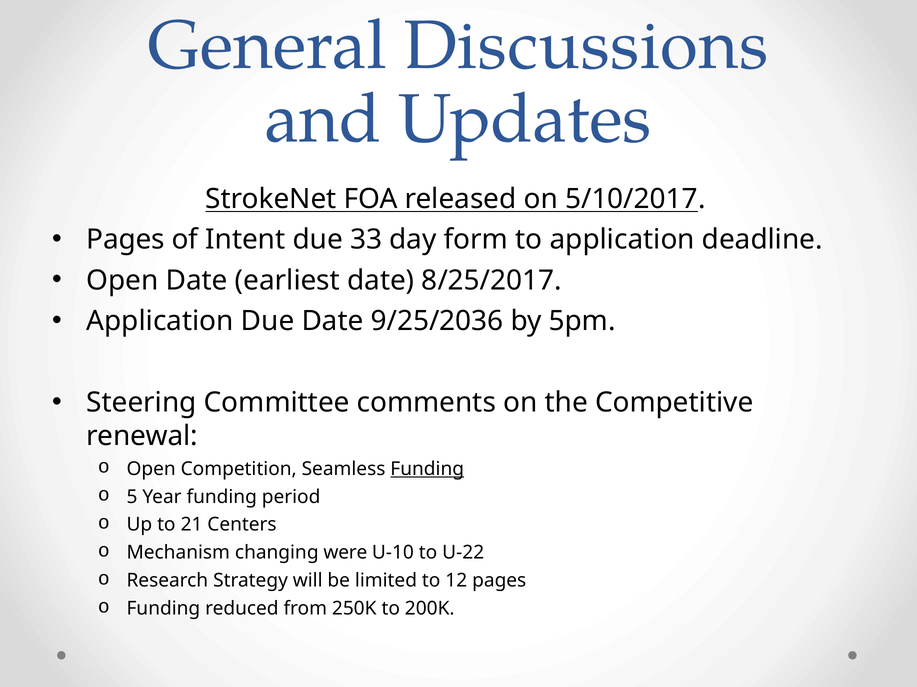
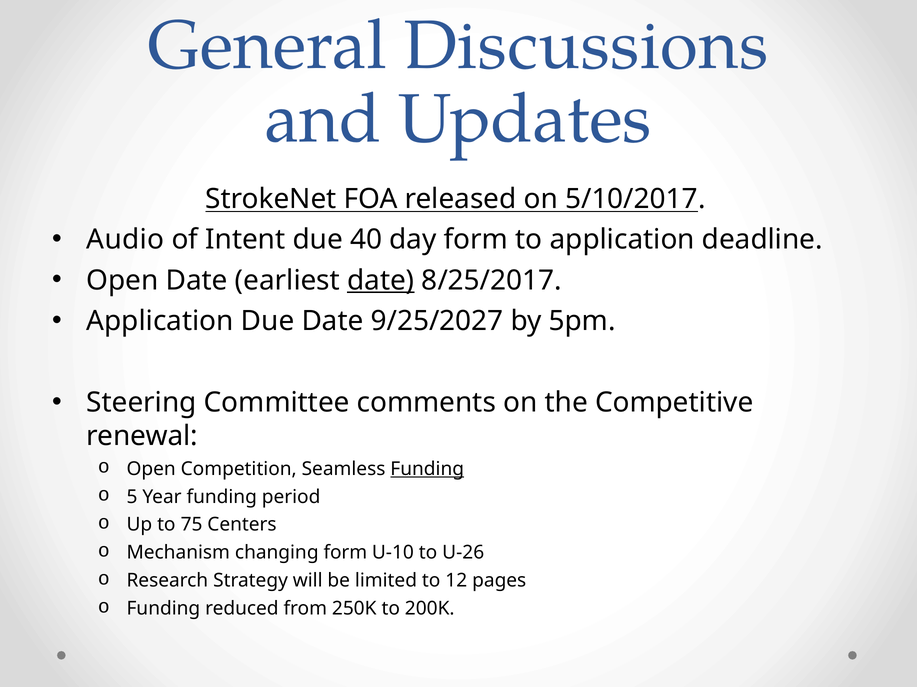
Pages at (126, 240): Pages -> Audio
33: 33 -> 40
date at (381, 281) underline: none -> present
9/25/2036: 9/25/2036 -> 9/25/2027
21: 21 -> 75
changing were: were -> form
U-22: U-22 -> U-26
